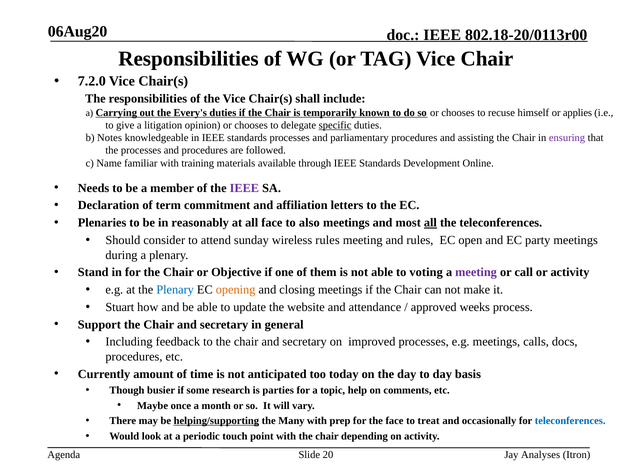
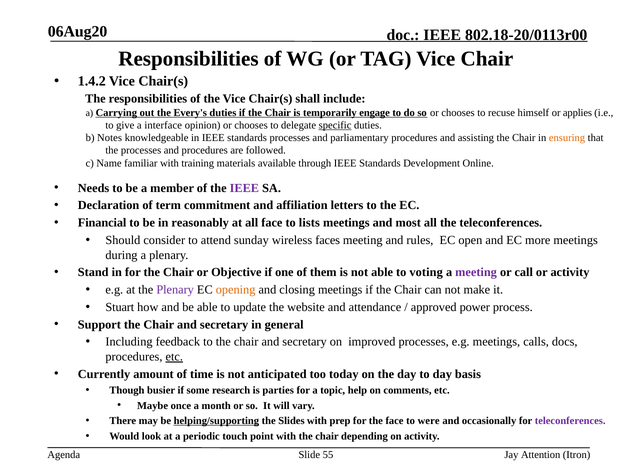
7.2.0: 7.2.0 -> 1.4.2
known: known -> engage
litigation: litigation -> interface
ensuring colour: purple -> orange
Plenaries: Plenaries -> Financial
also: also -> lists
all at (430, 223) underline: present -> none
wireless rules: rules -> faces
party: party -> more
Plenary at (175, 290) colour: blue -> purple
weeks: weeks -> power
etc at (174, 357) underline: none -> present
Many: Many -> Slides
treat: treat -> were
teleconferences at (570, 421) colour: blue -> purple
20: 20 -> 55
Analyses: Analyses -> Attention
